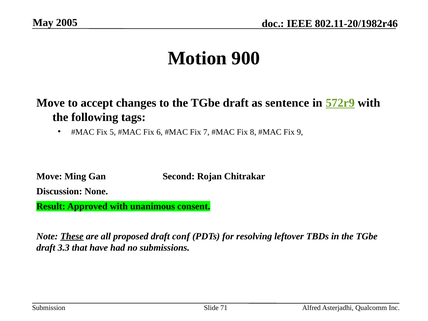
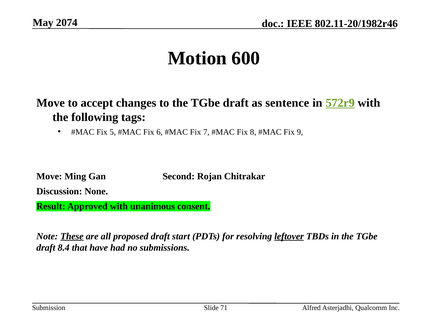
2005: 2005 -> 2074
900: 900 -> 600
conf: conf -> start
leftover underline: none -> present
3.3: 3.3 -> 8.4
